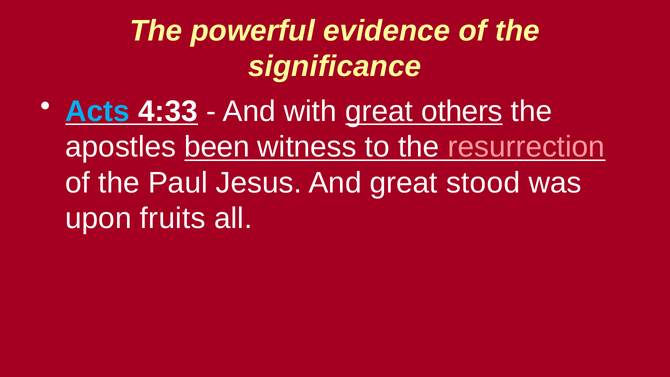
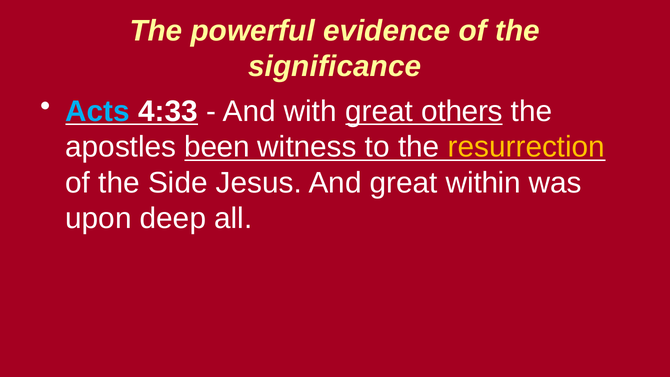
resurrection colour: pink -> yellow
Paul: Paul -> Side
stood: stood -> within
fruits: fruits -> deep
